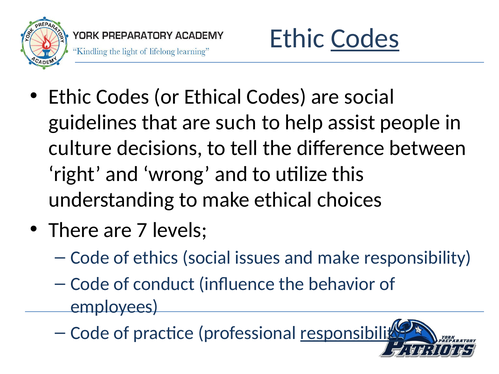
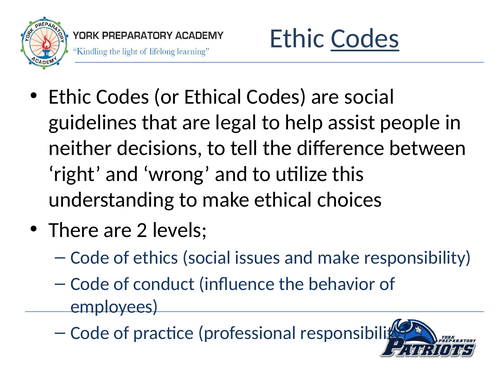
such: such -> legal
culture: culture -> neither
7: 7 -> 2
responsibility at (354, 333) underline: present -> none
